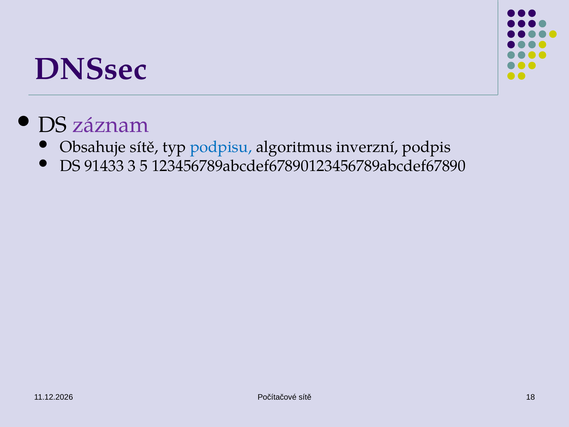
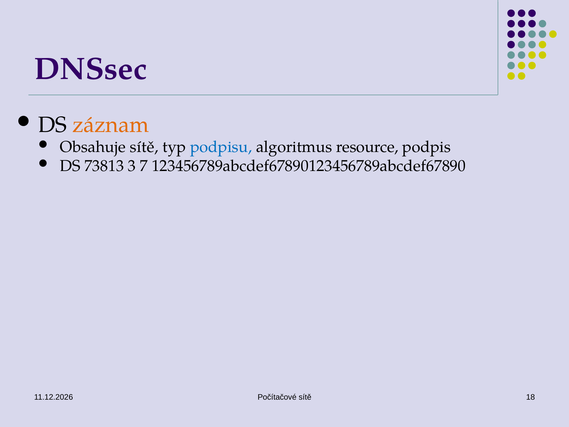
záznam colour: purple -> orange
inverzní: inverzní -> resource
91433: 91433 -> 73813
5: 5 -> 7
